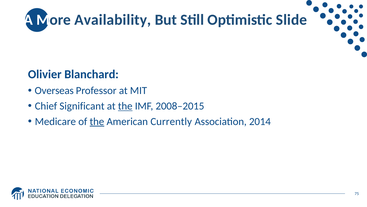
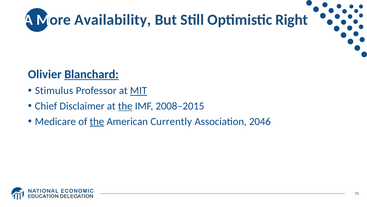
Slide: Slide -> Right
Blanchard underline: none -> present
Overseas: Overseas -> Stimulus
MIT underline: none -> present
Significant: Significant -> Disclaimer
2014: 2014 -> 2046
